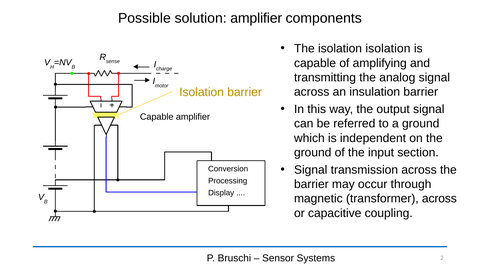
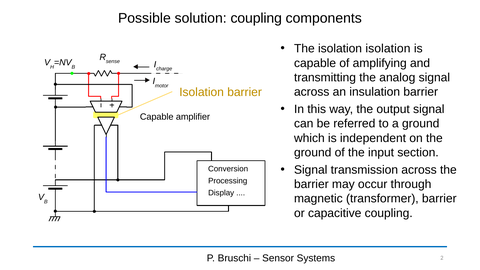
solution amplifier: amplifier -> coupling
transformer across: across -> barrier
